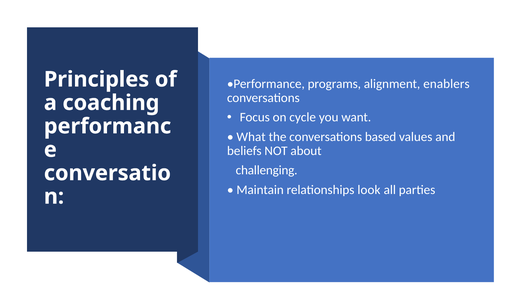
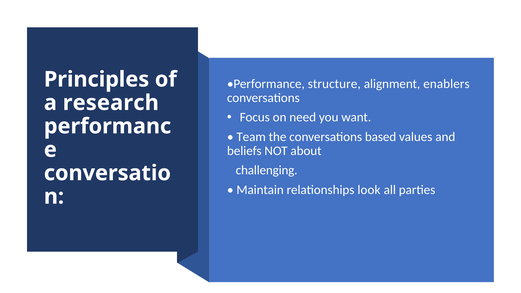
programs: programs -> structure
coaching: coaching -> research
cycle: cycle -> need
What: What -> Team
